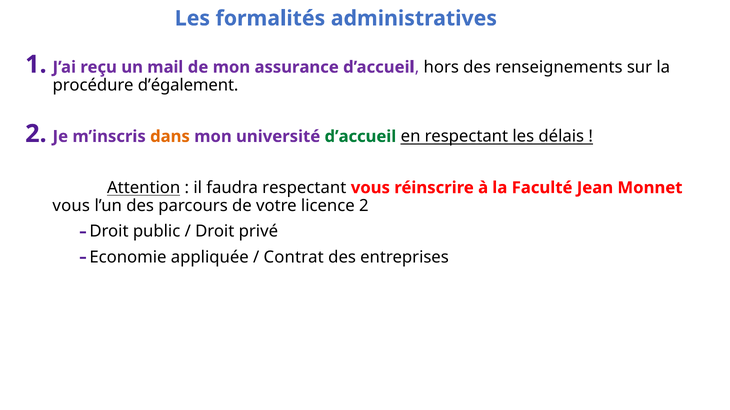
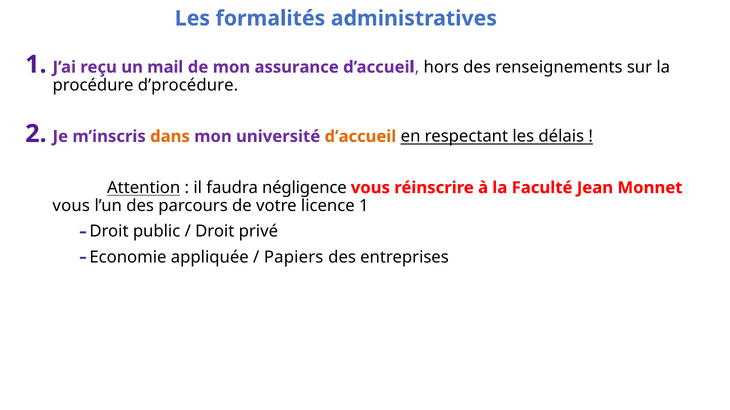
d’également: d’également -> d’procédure
d’accueil at (360, 137) colour: green -> orange
faudra respectant: respectant -> négligence
licence 2: 2 -> 1
Contrat: Contrat -> Papiers
